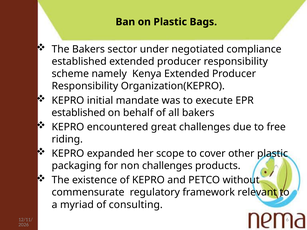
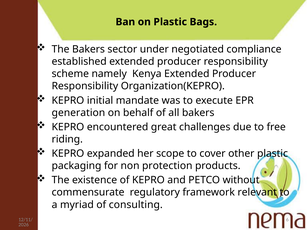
established at (78, 113): established -> generation
non challenges: challenges -> protection
